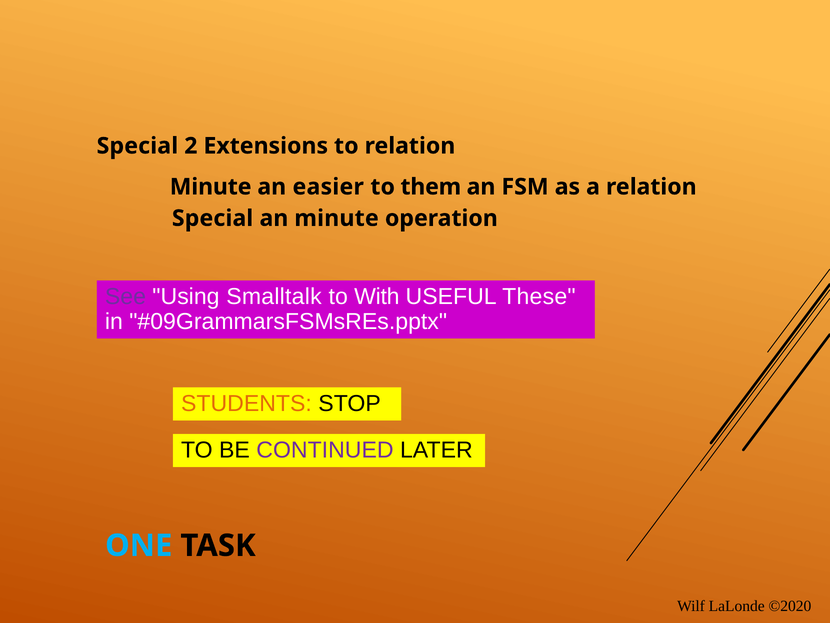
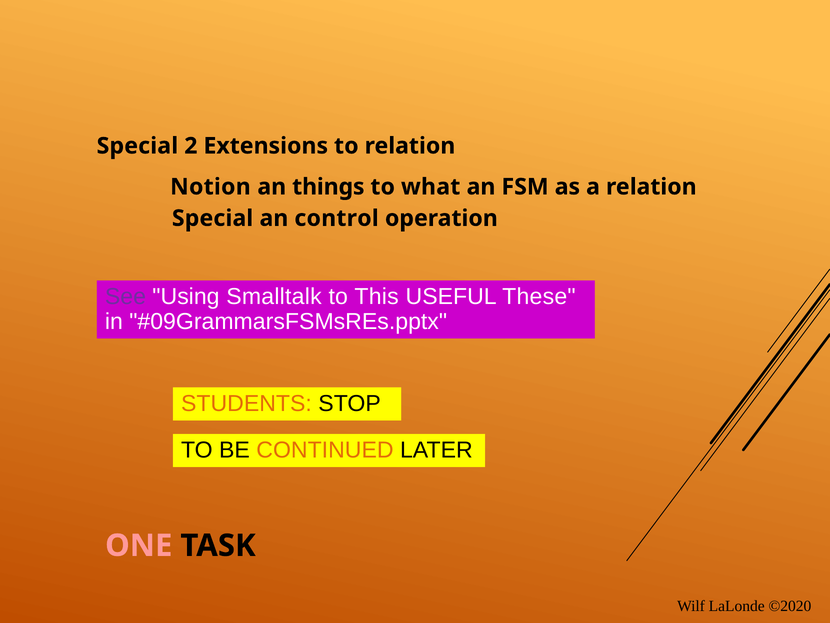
Minute at (211, 187): Minute -> Notion
easier: easier -> things
them: them -> what
an minute: minute -> control
With: With -> This
CONTINUED colour: purple -> orange
ONE colour: light blue -> pink
